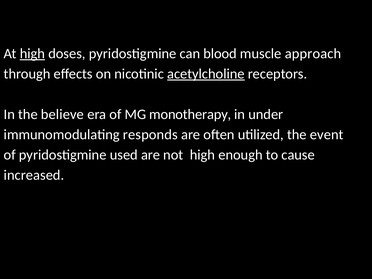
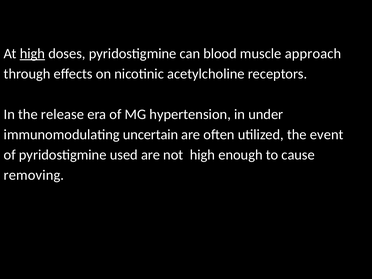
acetylcholine underline: present -> none
believe: believe -> release
monotherapy: monotherapy -> hypertension
responds: responds -> uncertain
increased: increased -> removing
